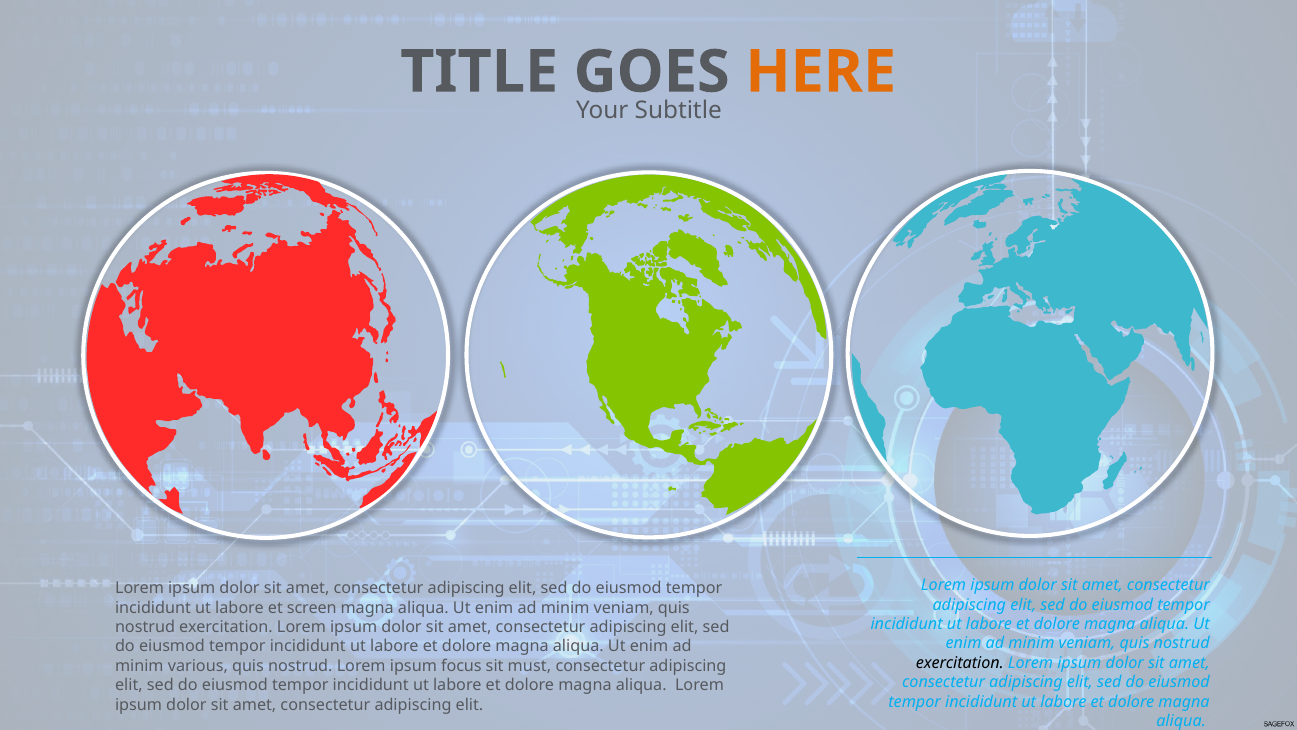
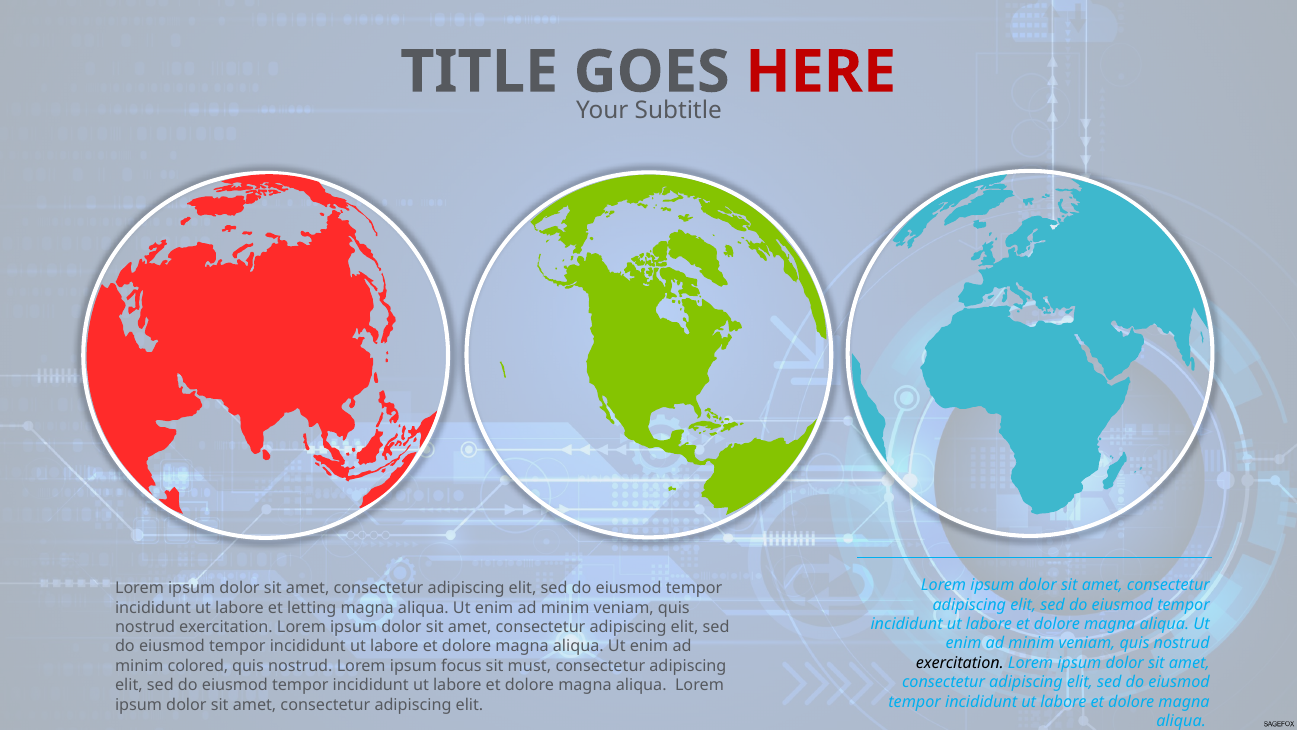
HERE colour: orange -> red
screen: screen -> letting
various: various -> colored
